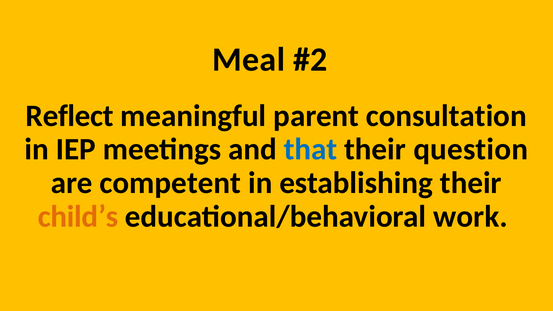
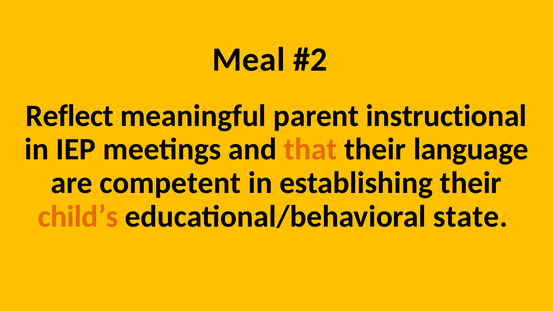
consultation: consultation -> instructional
that colour: blue -> orange
question: question -> language
work: work -> state
